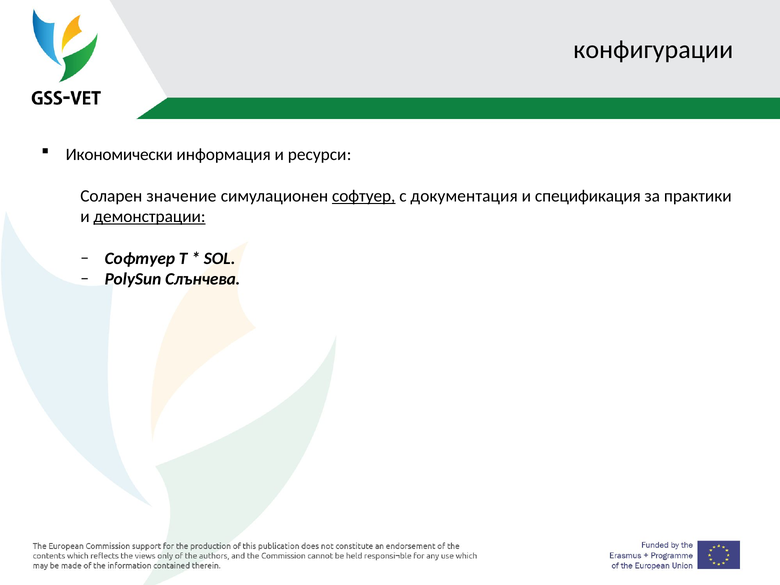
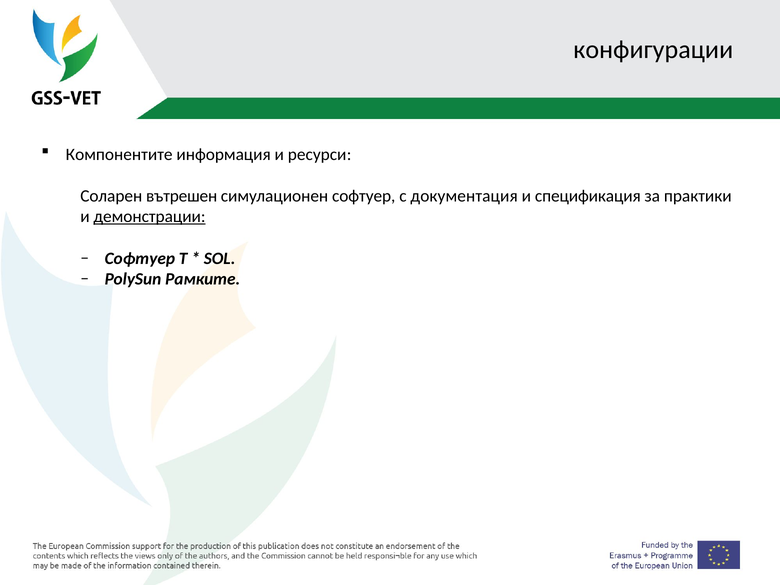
Икономически: Икономически -> Компонентите
значение: значение -> вътрешен
софтуер at (364, 196) underline: present -> none
Слънчева: Слънчева -> Рамките
